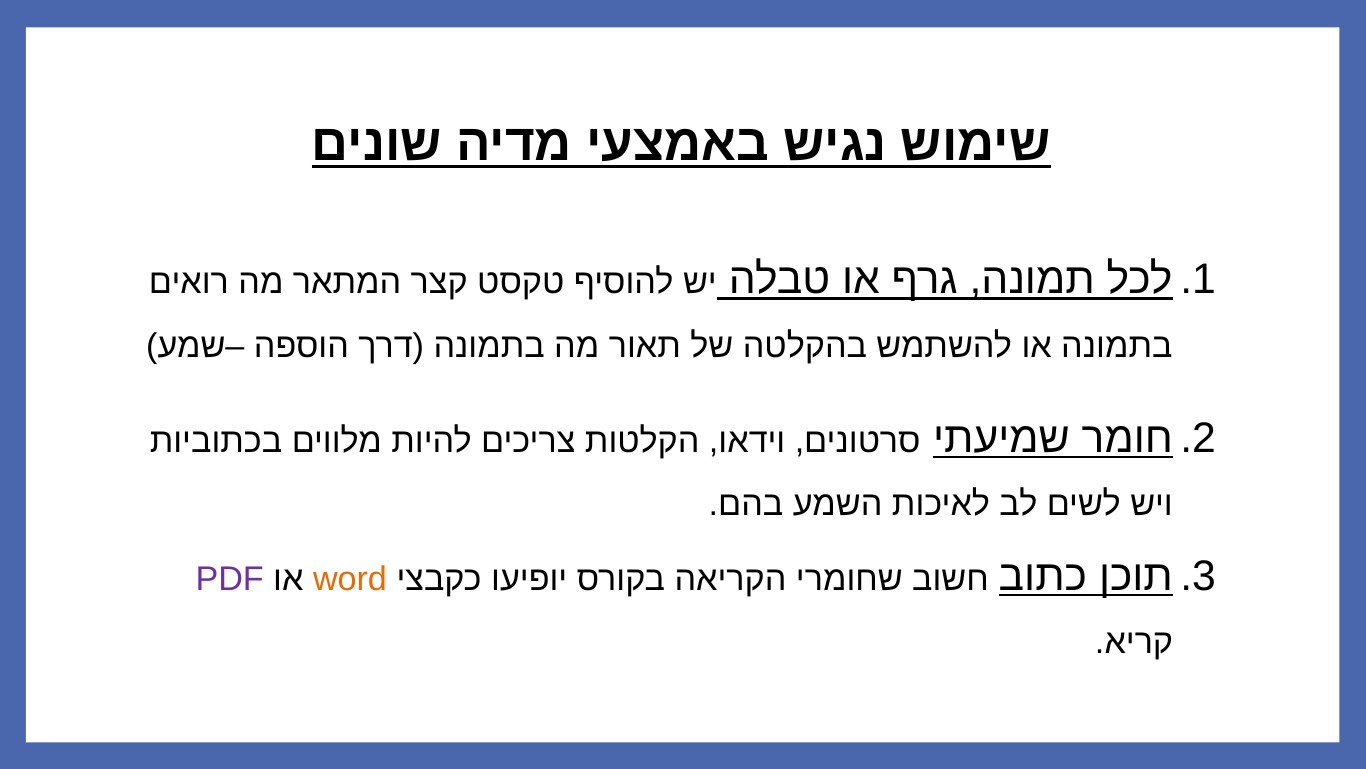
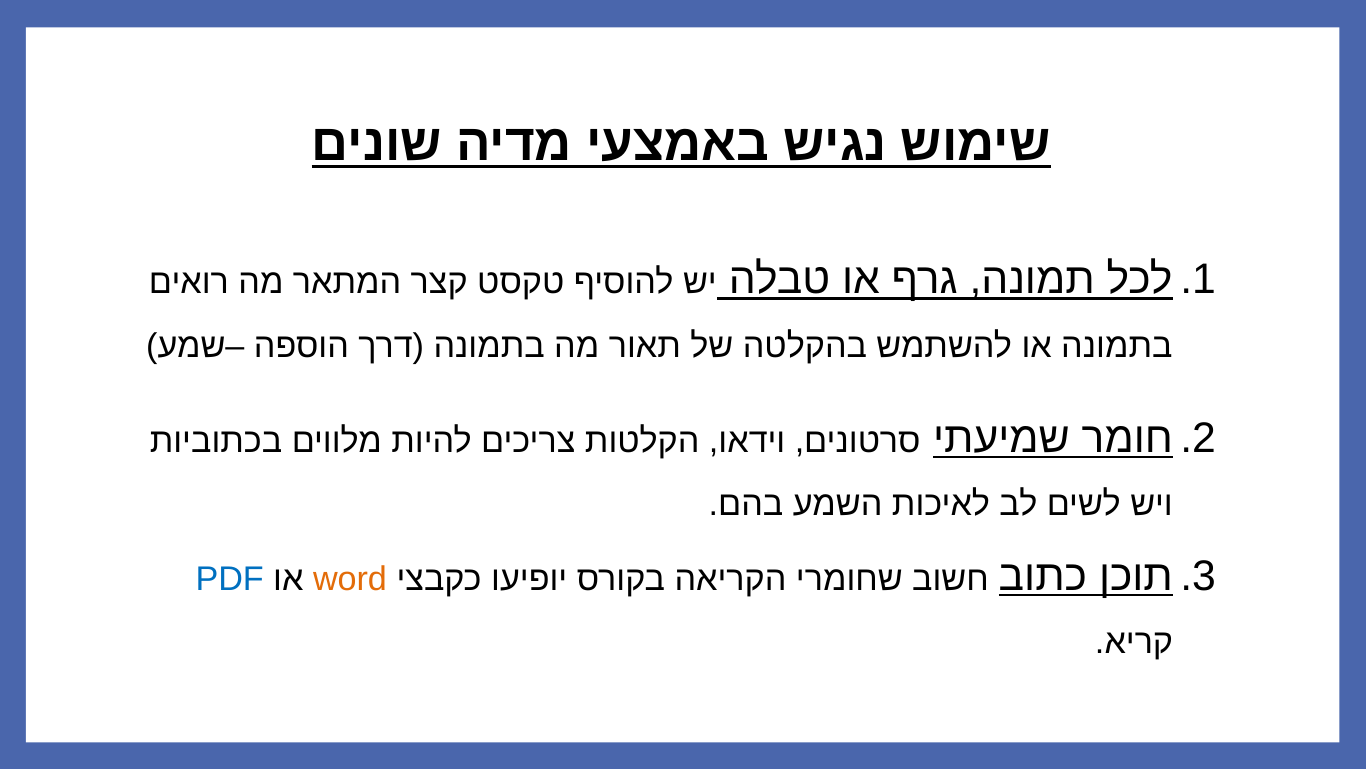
PDF colour: purple -> blue
